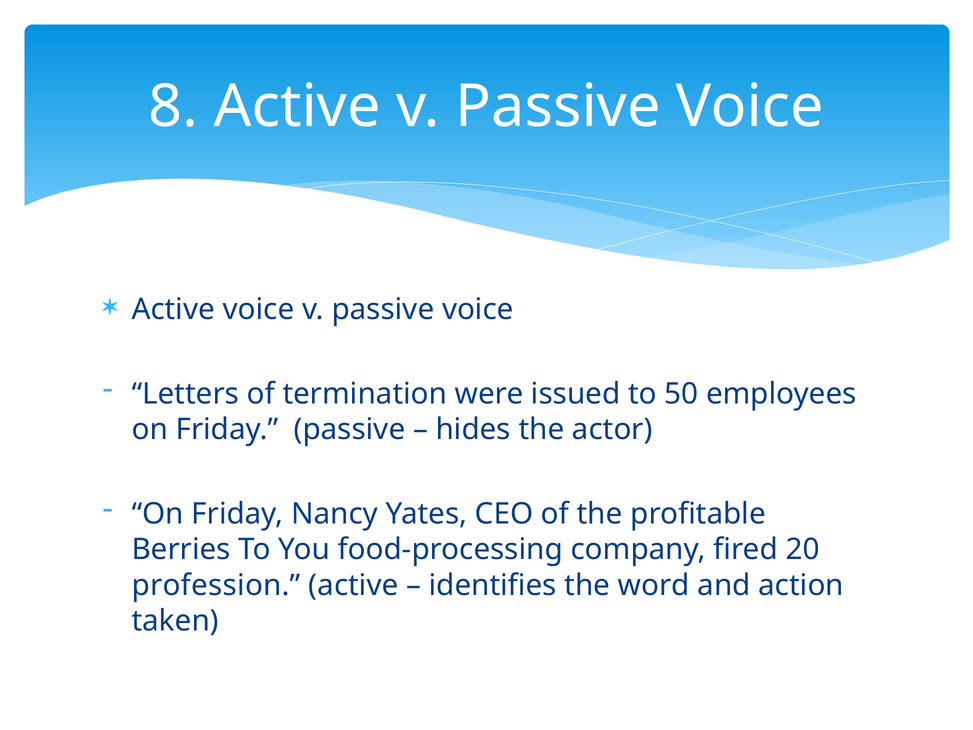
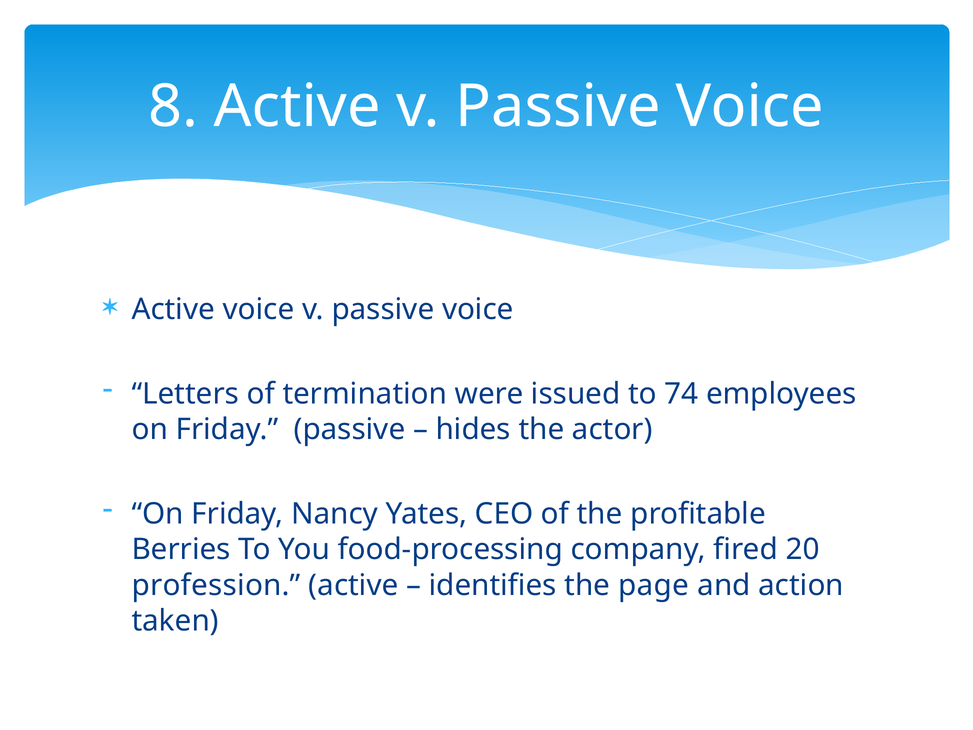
50: 50 -> 74
word: word -> page
